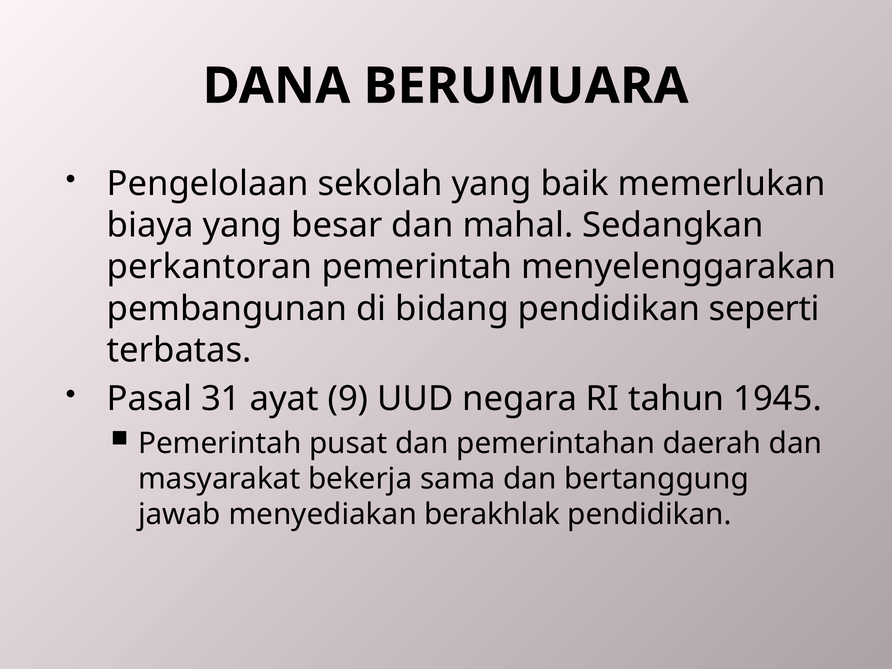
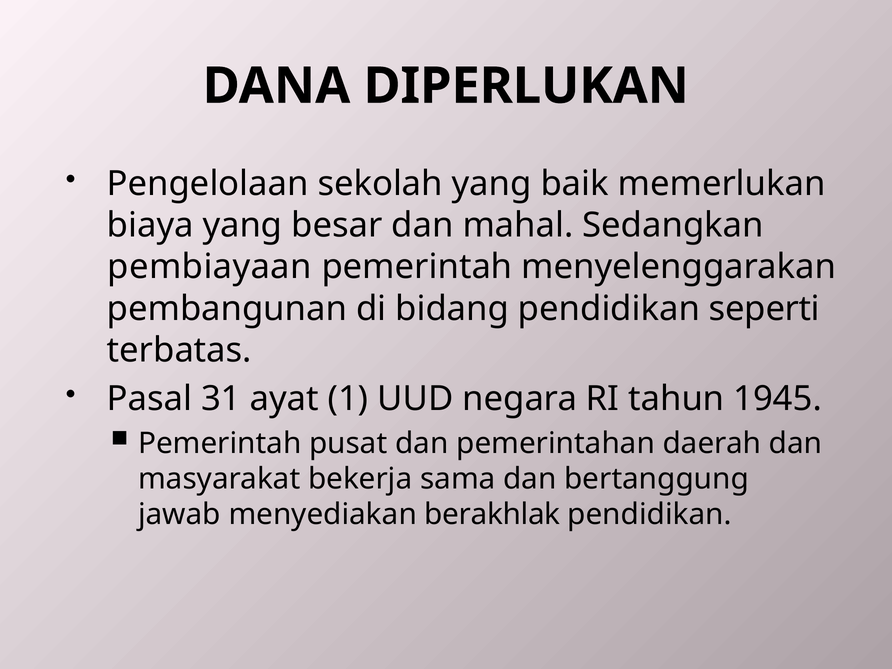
BERUMUARA: BERUMUARA -> DIPERLUKAN
perkantoran: perkantoran -> pembiayaan
9: 9 -> 1
